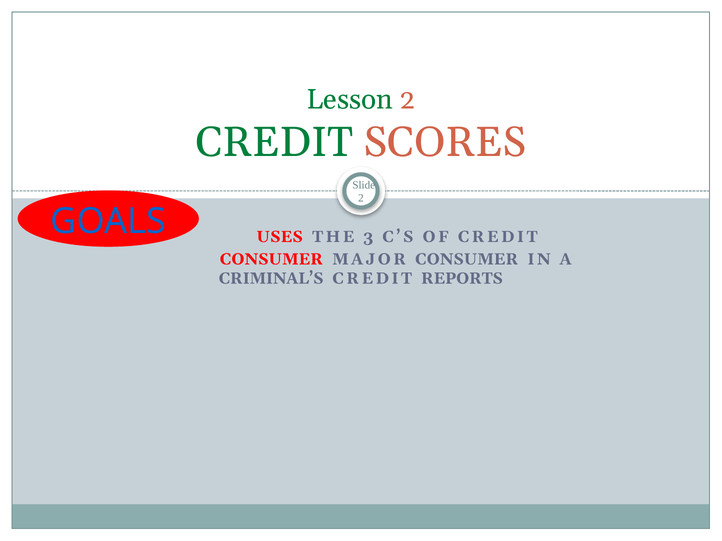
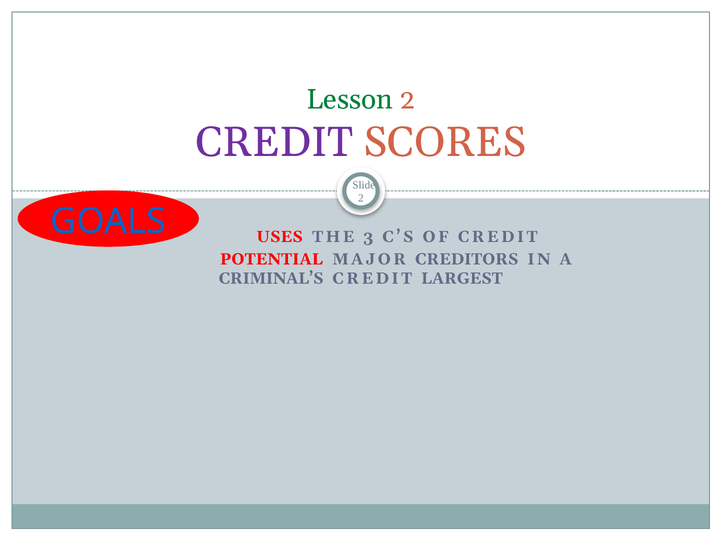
CREDIT at (275, 143) colour: green -> purple
CONSUMER at (271, 259): CONSUMER -> POTENTIAL
MAJOR CONSUMER: CONSUMER -> CREDITORS
REPORTS: REPORTS -> LARGEST
